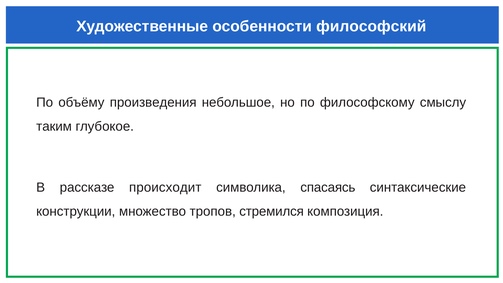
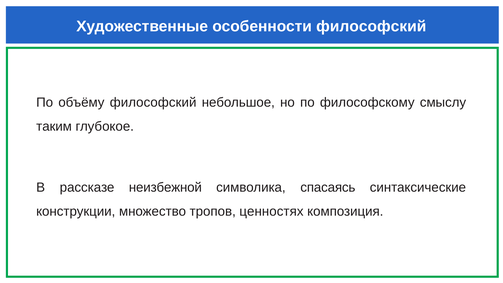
объёму произведения: произведения -> философский
происходит: происходит -> неизбежной
стремился: стремился -> ценностях
